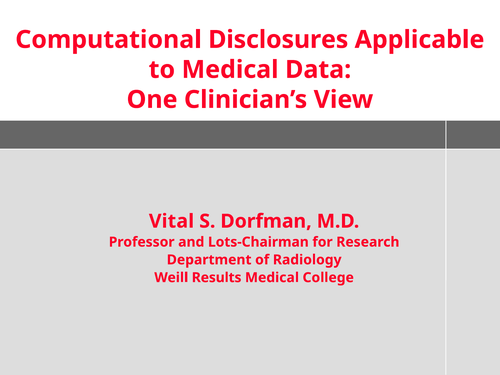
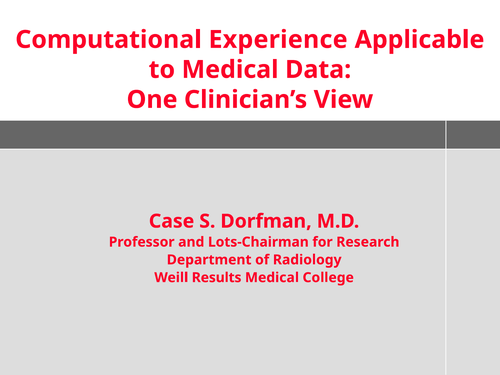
Disclosures: Disclosures -> Experience
Vital: Vital -> Case
